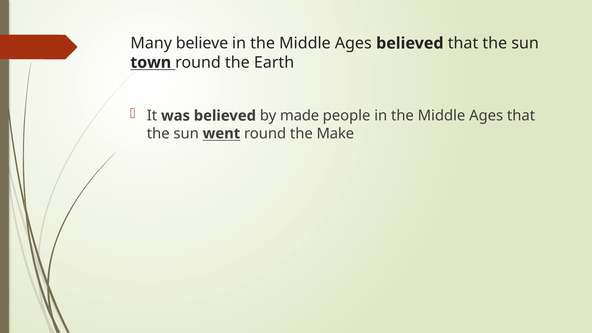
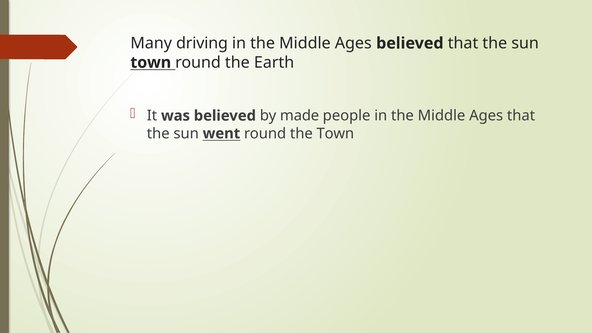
believe: believe -> driving
the Make: Make -> Town
